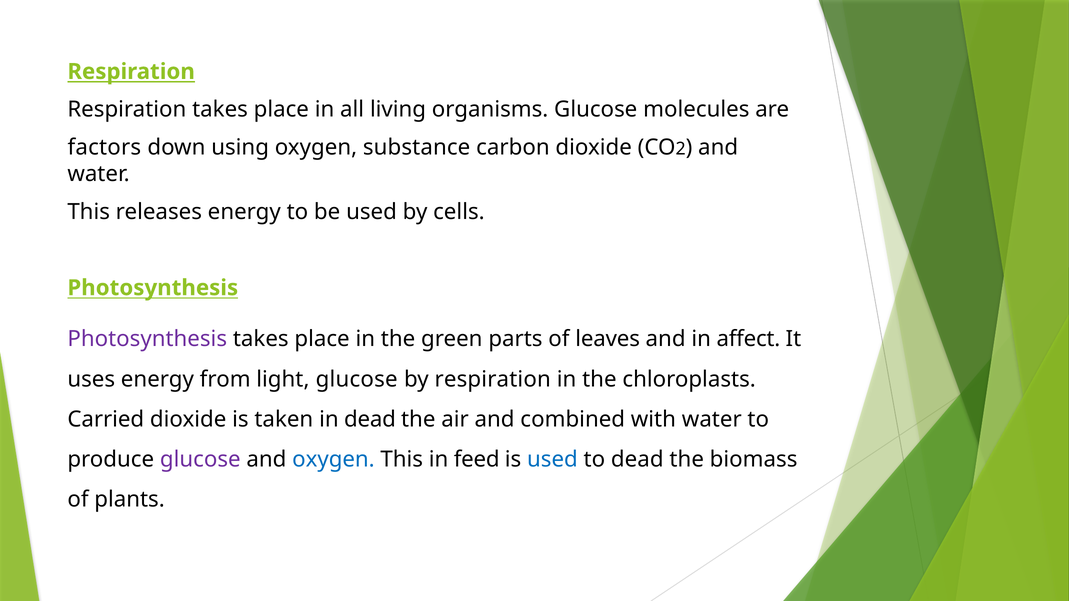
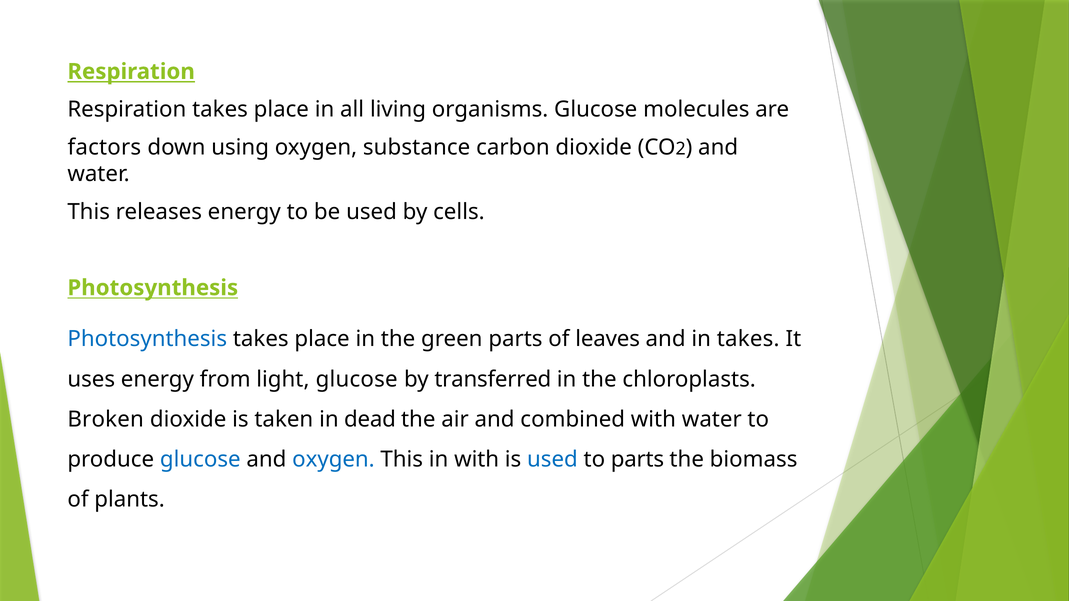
Photosynthesis at (147, 339) colour: purple -> blue
in affect: affect -> takes
by respiration: respiration -> transferred
Carried: Carried -> Broken
glucose at (200, 460) colour: purple -> blue
in feed: feed -> with
to dead: dead -> parts
